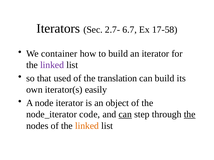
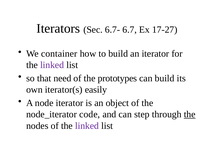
2.7-: 2.7- -> 6.7-
17-58: 17-58 -> 17-27
used: used -> need
translation: translation -> prototypes
can at (125, 115) underline: present -> none
linked at (87, 126) colour: orange -> purple
